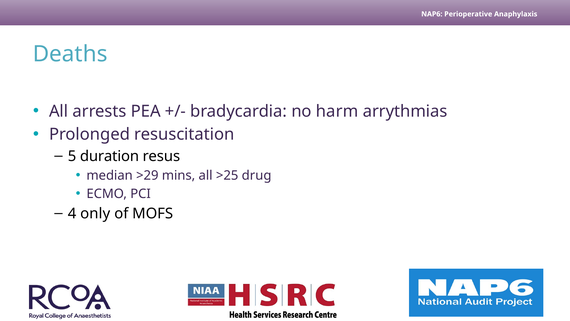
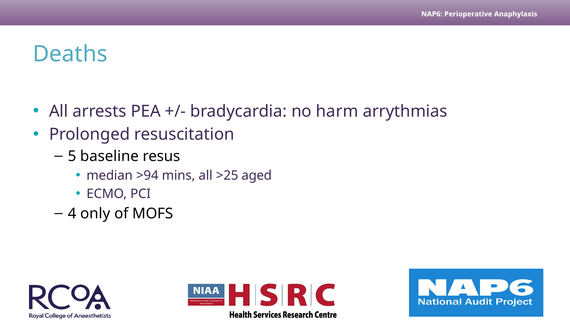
duration: duration -> baseline
>29: >29 -> >94
drug: drug -> aged
